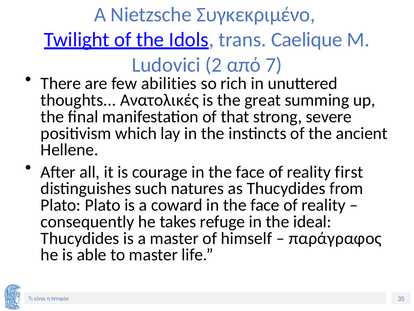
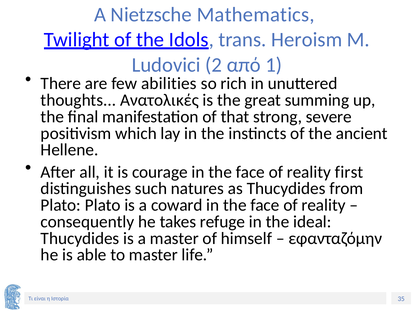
Συγκεκριμένο: Συγκεκριμένο -> Mathematics
Caelique: Caelique -> Heroism
7: 7 -> 1
παράγραφος: παράγραφος -> εφανταζόμην
